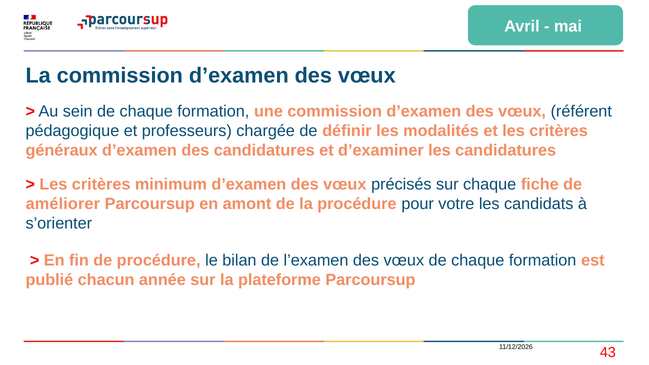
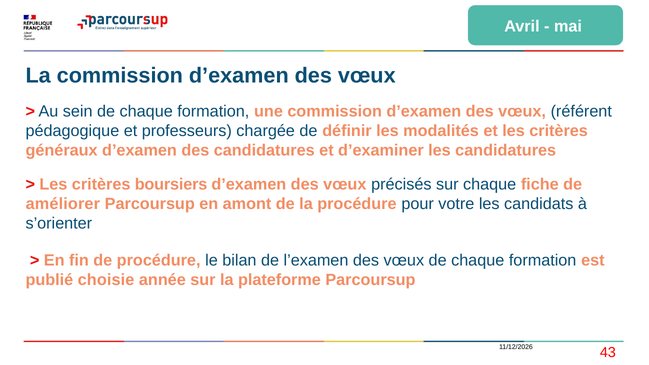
minimum: minimum -> boursiers
chacun: chacun -> choisie
